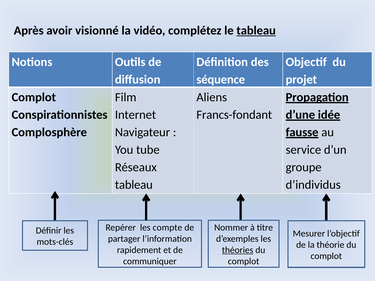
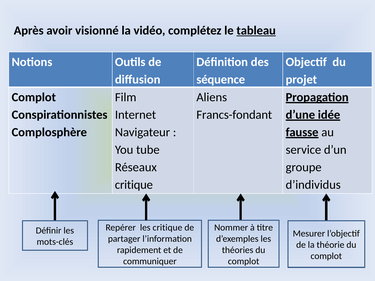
tableau at (134, 185): tableau -> critique
les compte: compte -> critique
théories underline: present -> none
